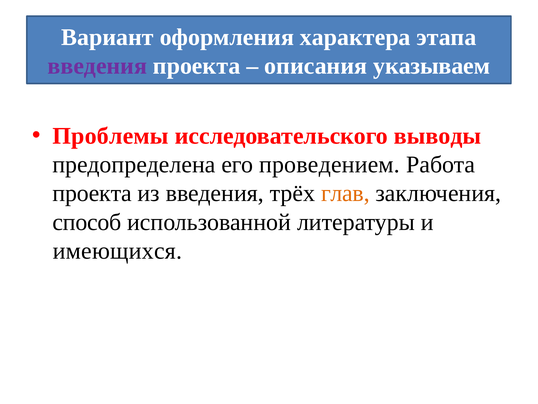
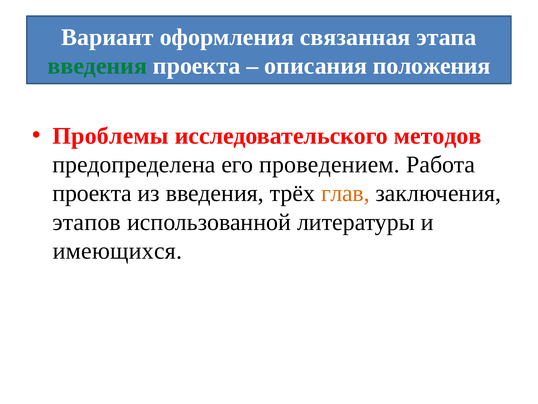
характера: характера -> связанная
введения at (97, 66) colour: purple -> green
указываем: указываем -> положения
выводы: выводы -> методов
способ: способ -> этапов
